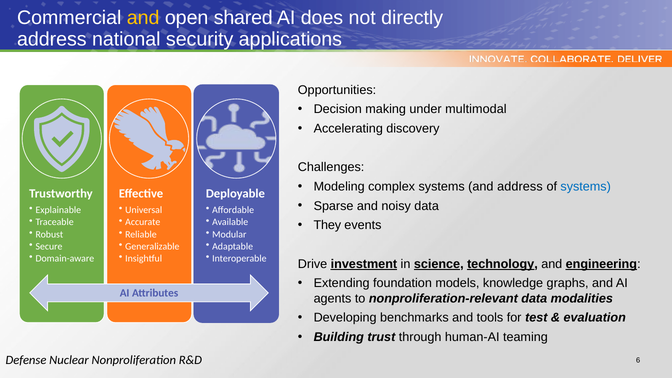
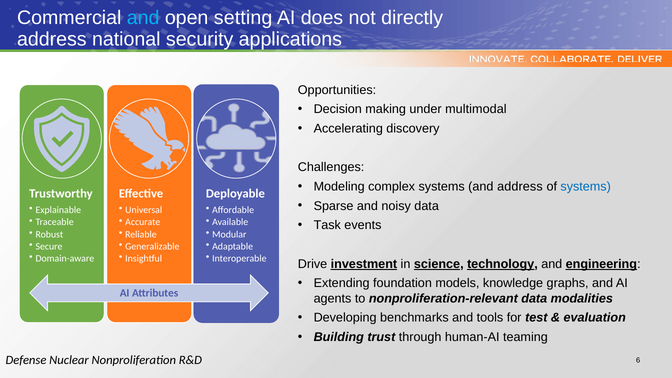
and at (143, 18) colour: yellow -> light blue
shared: shared -> setting
They: They -> Task
